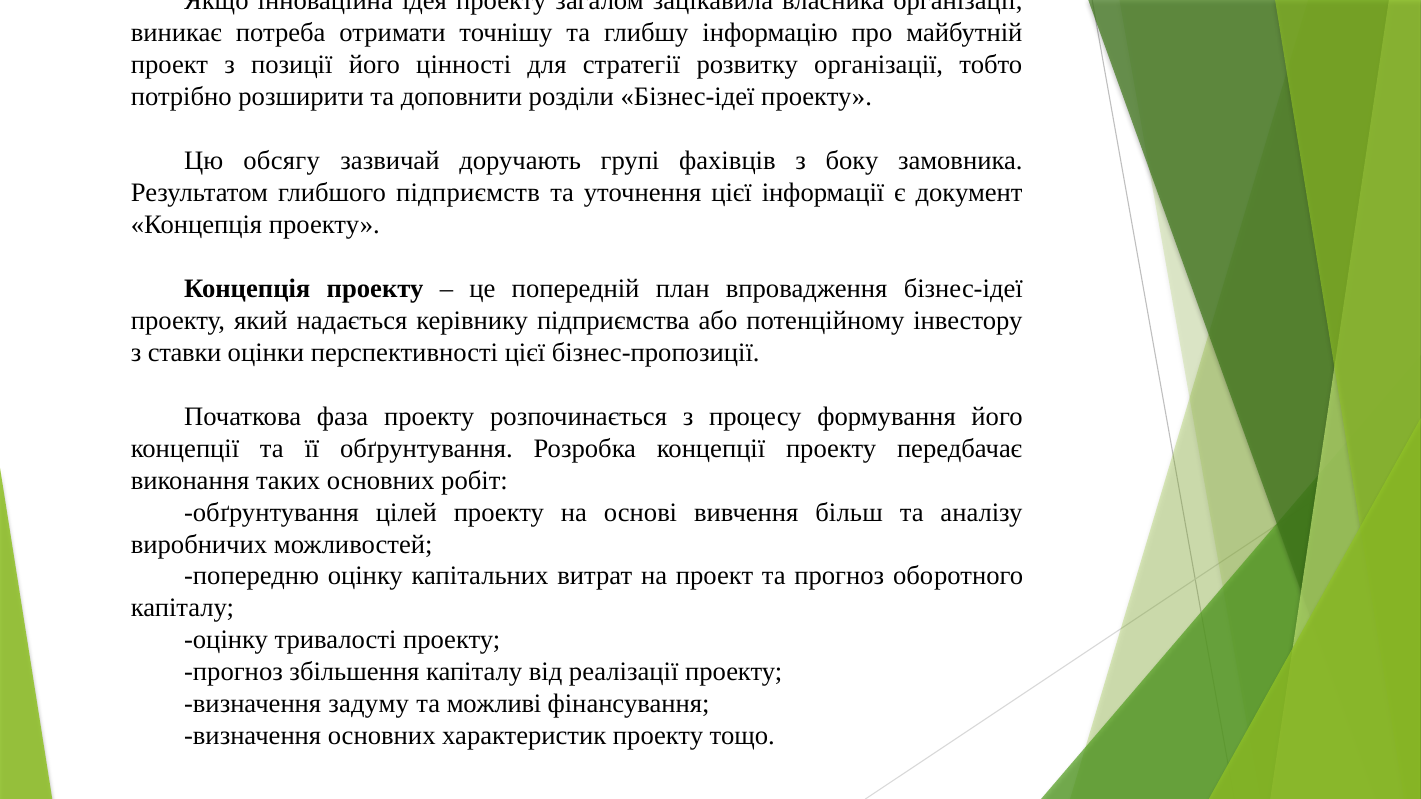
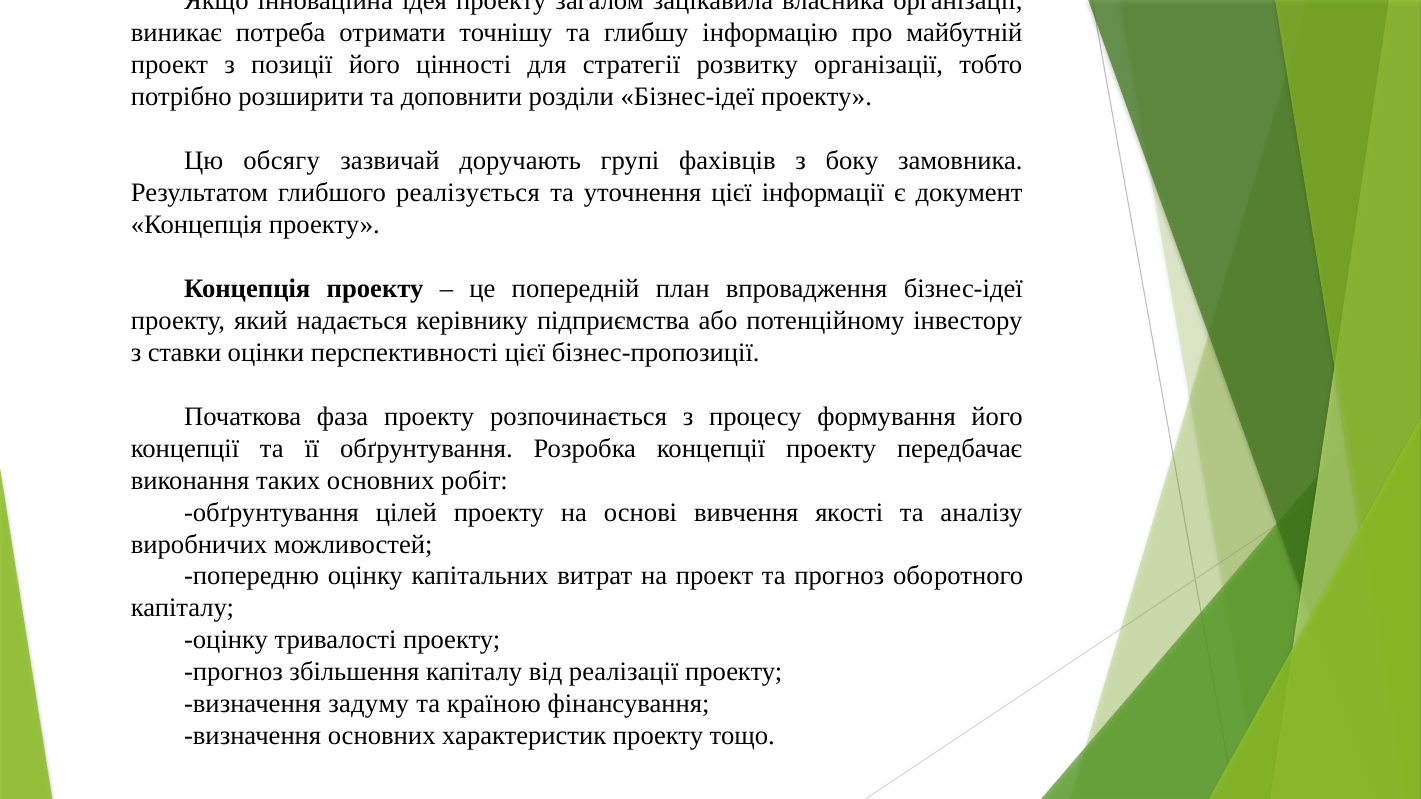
підприємств: підприємств -> реалізується
більш: більш -> якості
можливі: можливі -> країною
